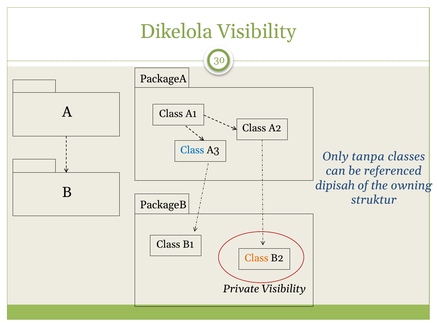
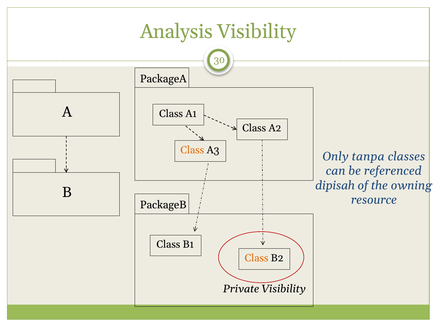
Dikelola: Dikelola -> Analysis
Class at (192, 150) colour: blue -> orange
struktur: struktur -> resource
